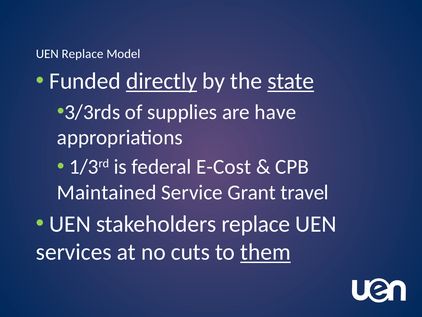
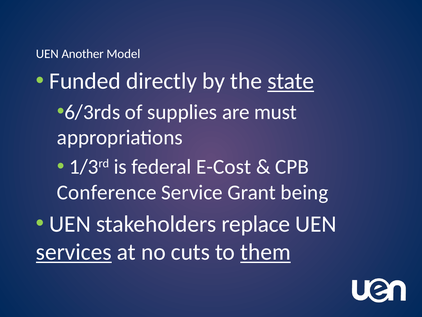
UEN Replace: Replace -> Another
directly underline: present -> none
3/3rds: 3/3rds -> 6/3rds
have: have -> must
Maintained: Maintained -> Conference
travel: travel -> being
services underline: none -> present
